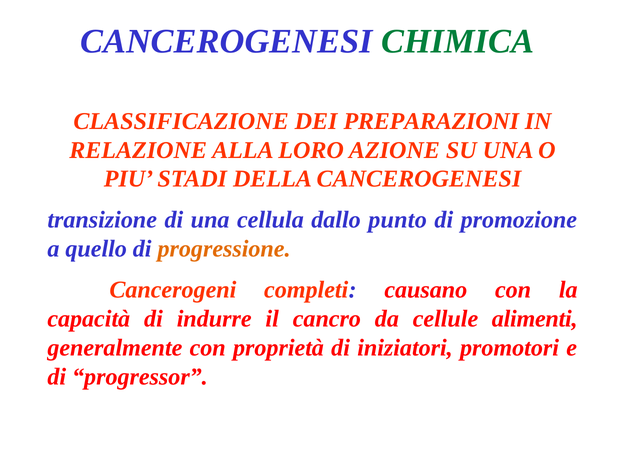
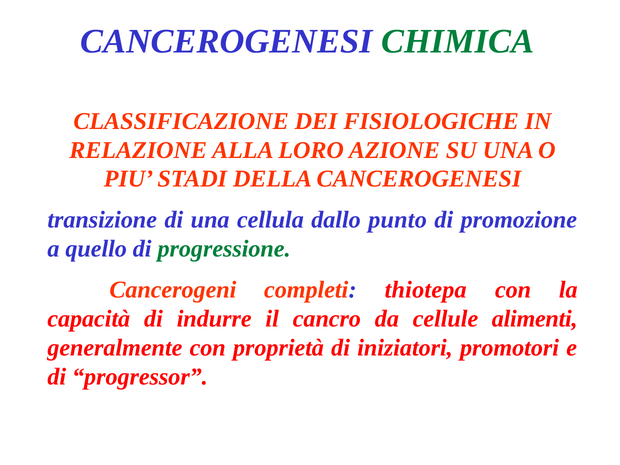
PREPARAZIONI: PREPARAZIONI -> FISIOLOGICHE
progressione colour: orange -> green
causano: causano -> thiotepa
